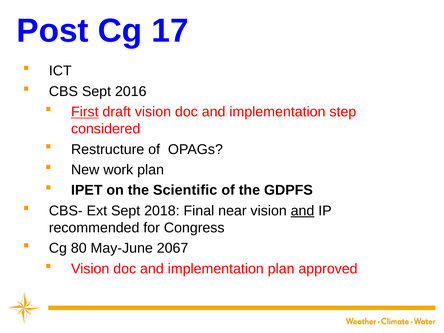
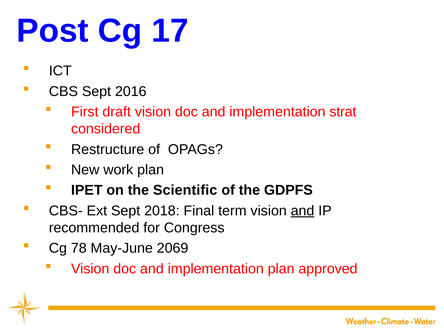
First underline: present -> none
step: step -> strat
near: near -> term
80: 80 -> 78
2067: 2067 -> 2069
